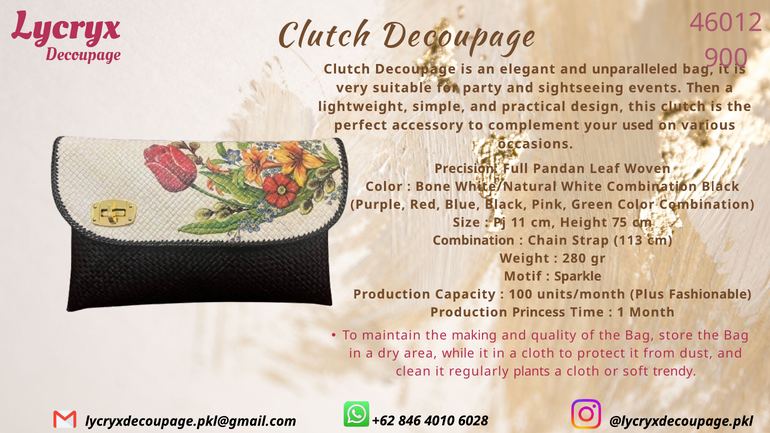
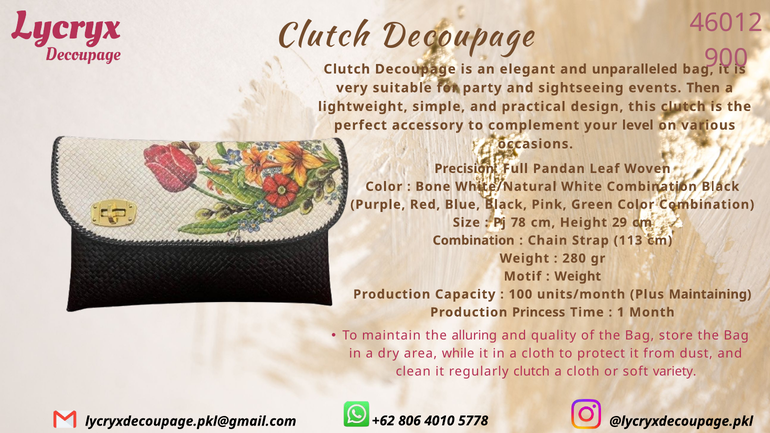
used: used -> level
11: 11 -> 78
75: 75 -> 29
Sparkle at (578, 276): Sparkle -> Weight
Fashionable: Fashionable -> Maintaining
making: making -> alluring
regularly plants: plants -> clutch
trendy: trendy -> variety
846: 846 -> 806
6028: 6028 -> 5778
